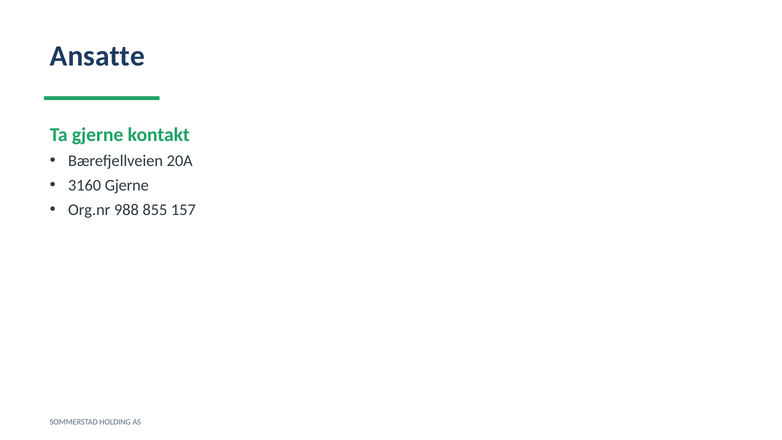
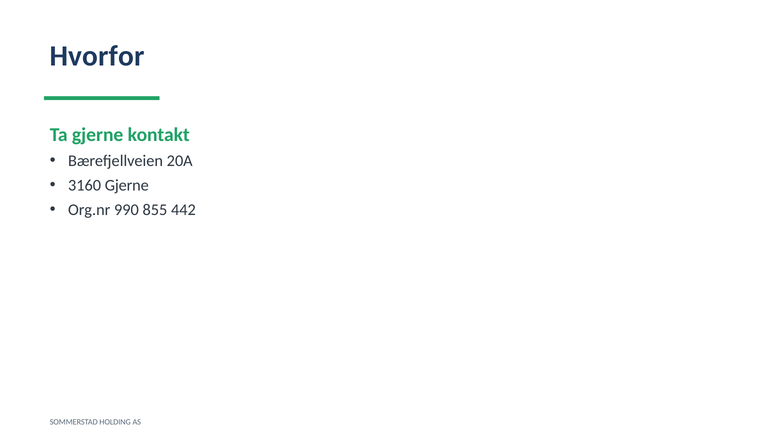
Ansatte: Ansatte -> Hvorfor
988: 988 -> 990
157: 157 -> 442
